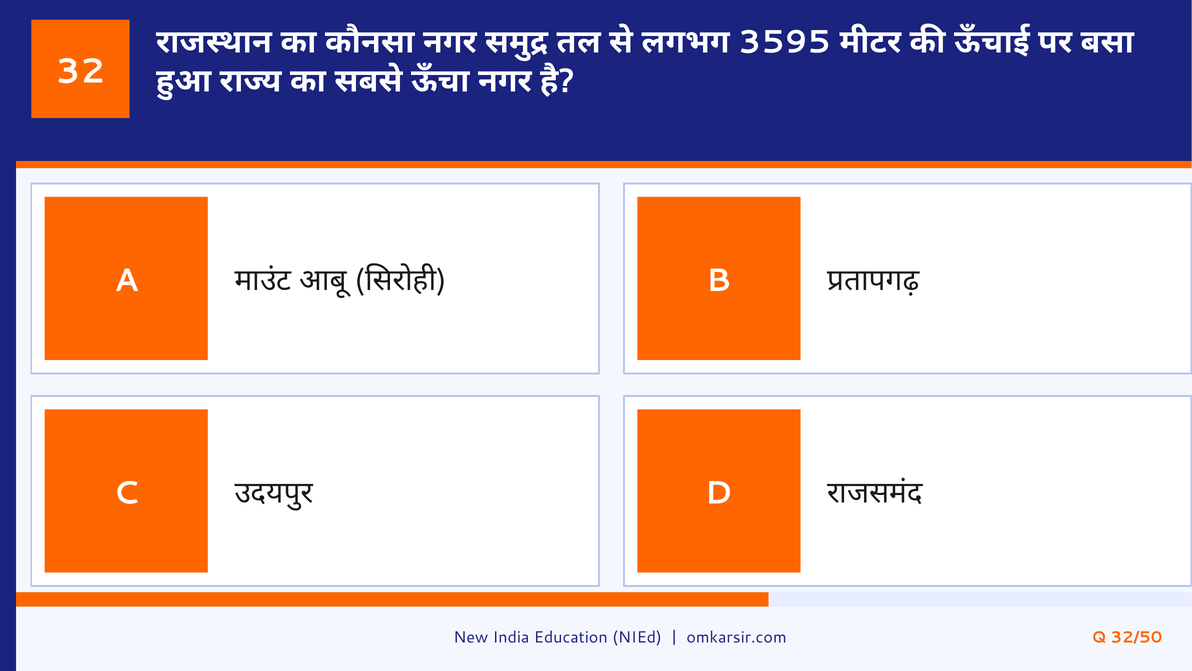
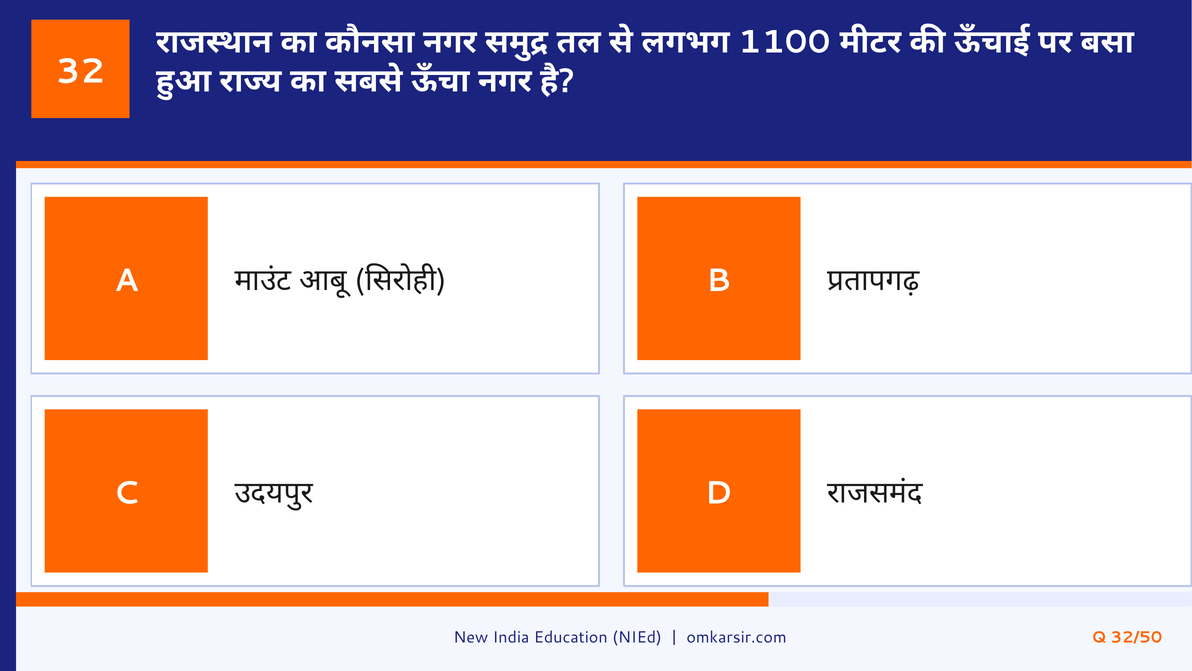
3595: 3595 -> 1100
